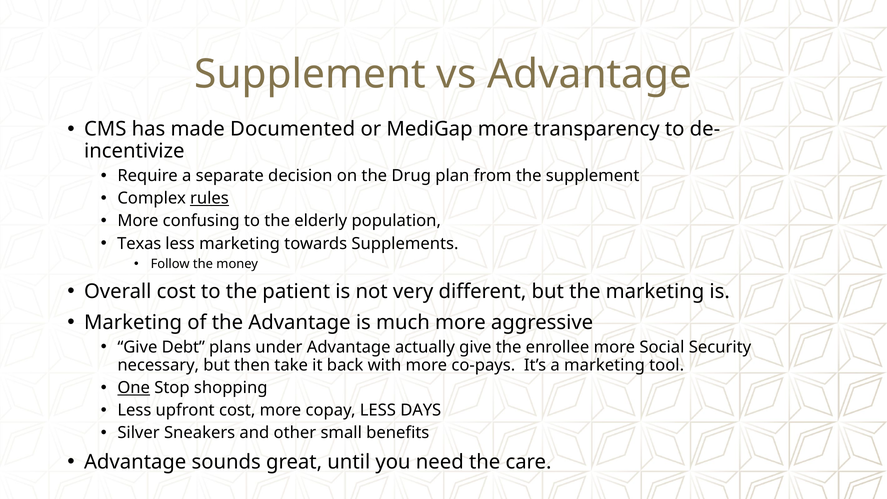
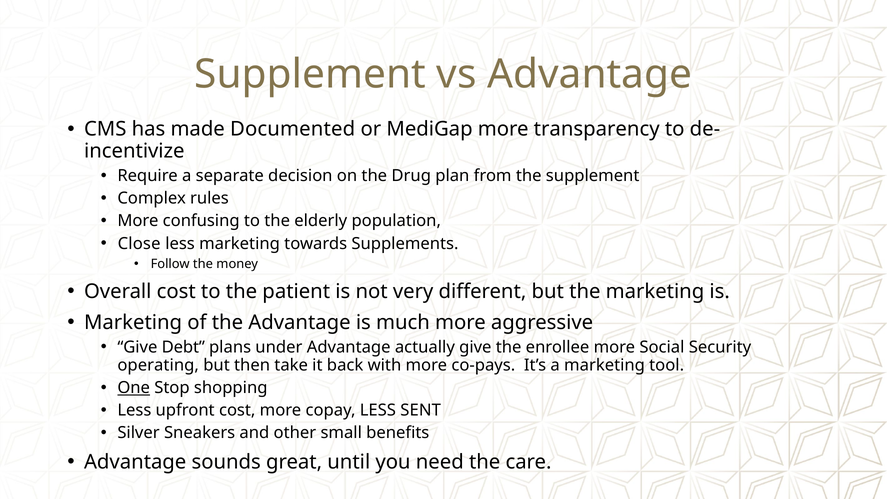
rules underline: present -> none
Texas: Texas -> Close
necessary: necessary -> operating
DAYS: DAYS -> SENT
